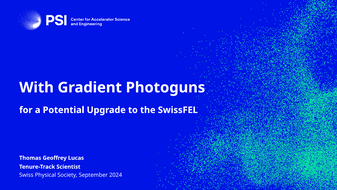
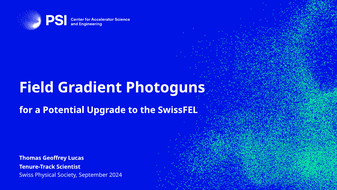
With: With -> Field
